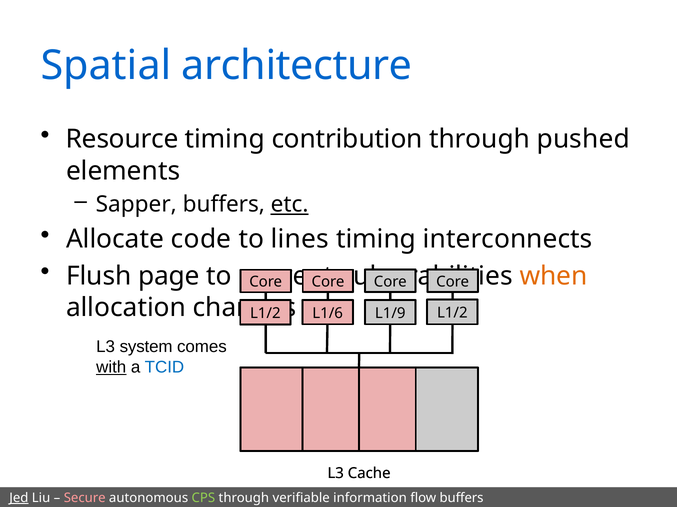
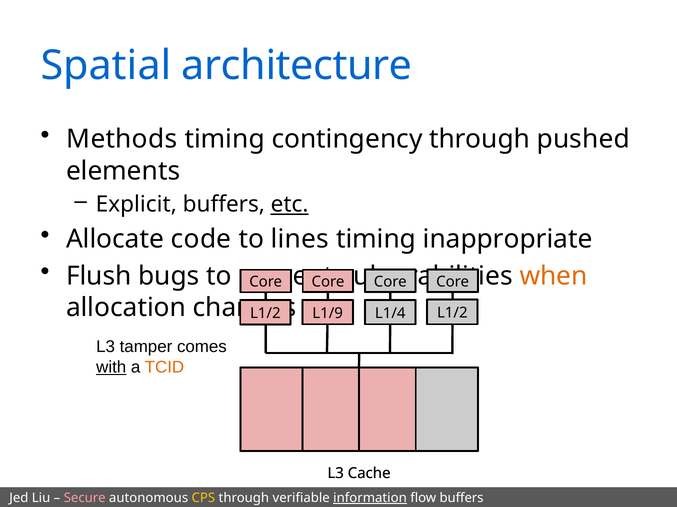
Resource: Resource -> Methods
contribution: contribution -> contingency
Sapper: Sapper -> Explicit
interconnects: interconnects -> inappropriate
page: page -> bugs
L1/9: L1/9 -> L1/4
L1/6: L1/6 -> L1/9
system: system -> tamper
TCID colour: blue -> orange
Jed underline: present -> none
CPS colour: light green -> yellow
information underline: none -> present
